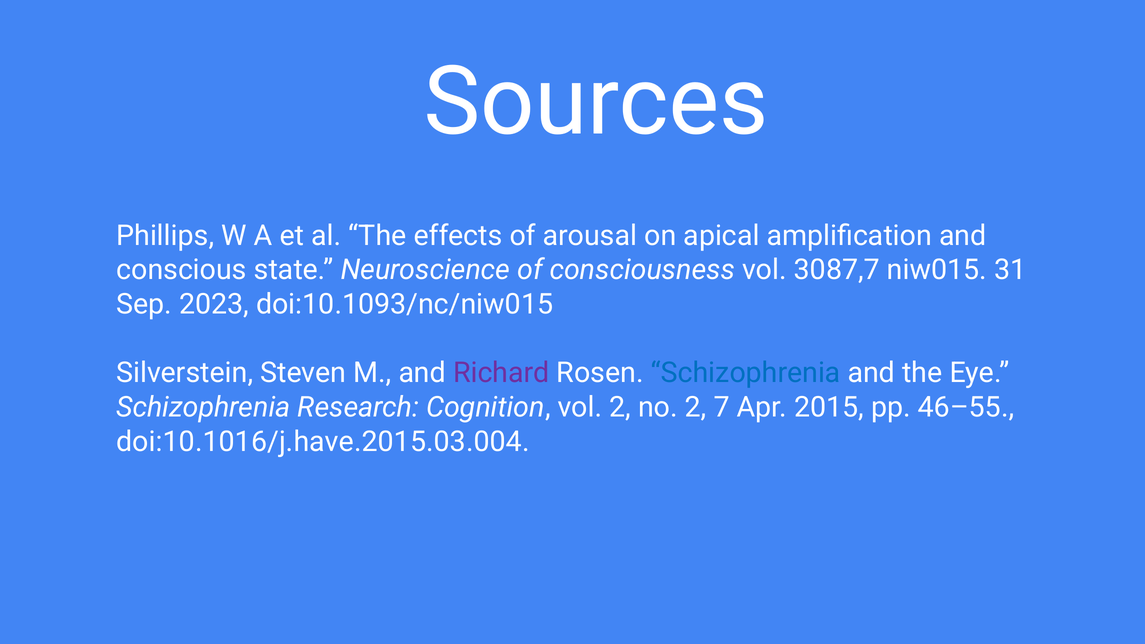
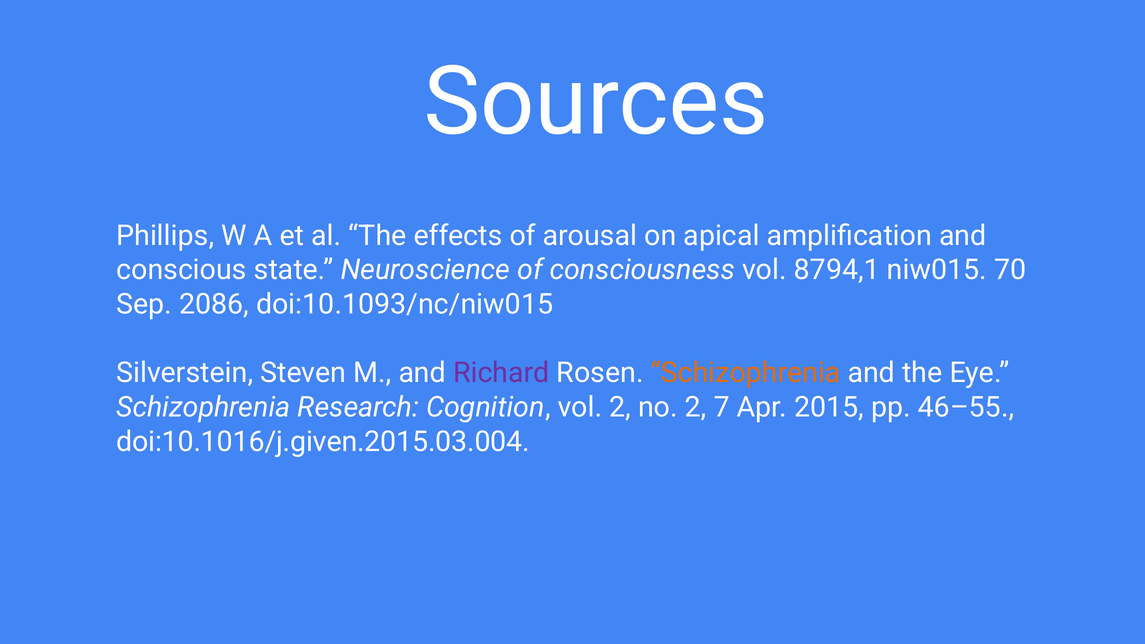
3087,7: 3087,7 -> 8794,1
31: 31 -> 70
2023: 2023 -> 2086
Schizophrenia at (746, 373) colour: blue -> orange
doi:10.1016/j.have.2015.03.004: doi:10.1016/j.have.2015.03.004 -> doi:10.1016/j.given.2015.03.004
